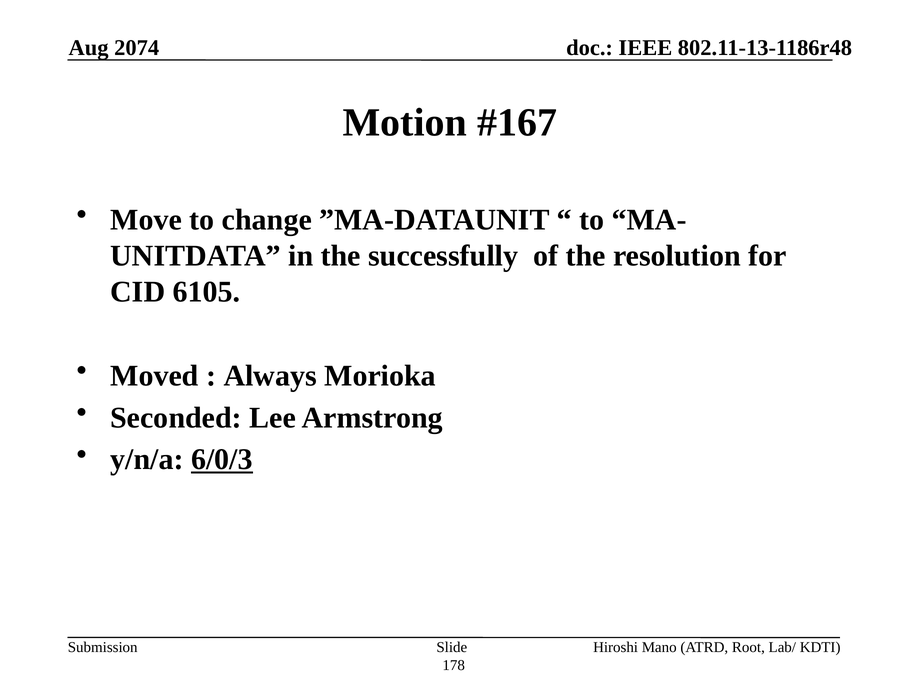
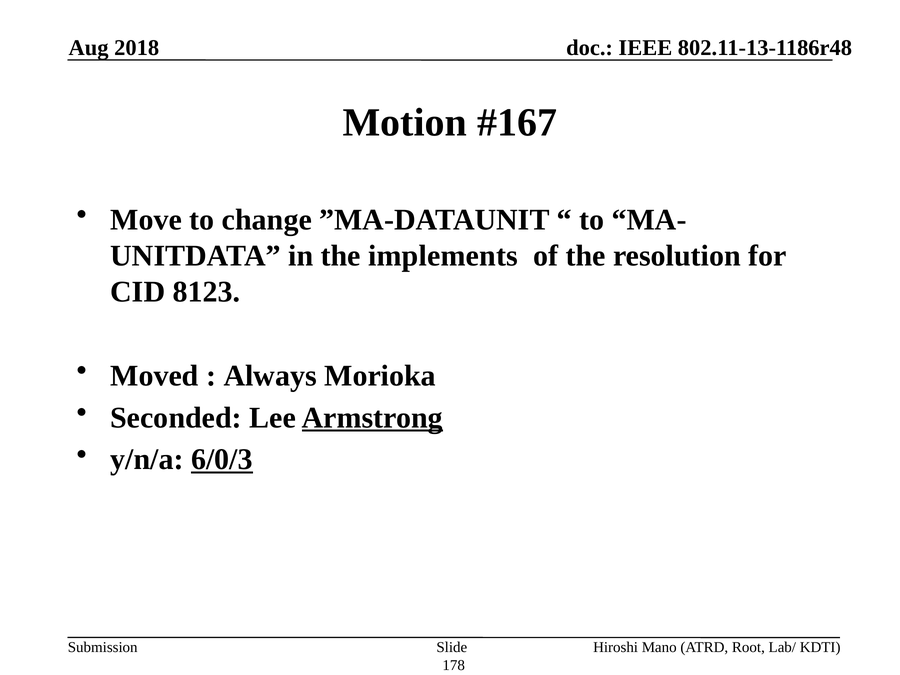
2074: 2074 -> 2018
successfully: successfully -> implements
6105: 6105 -> 8123
Armstrong underline: none -> present
